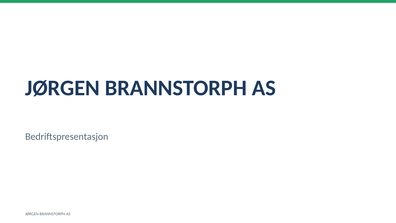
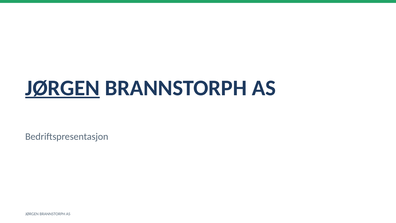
JØRGEN at (62, 88) underline: none -> present
